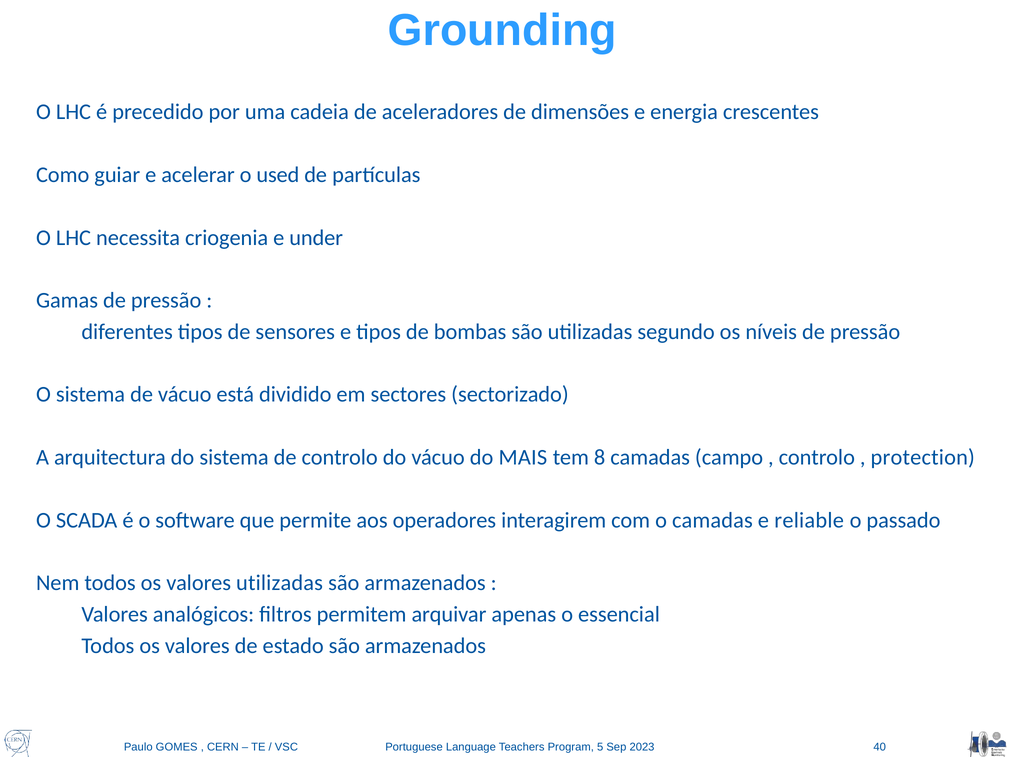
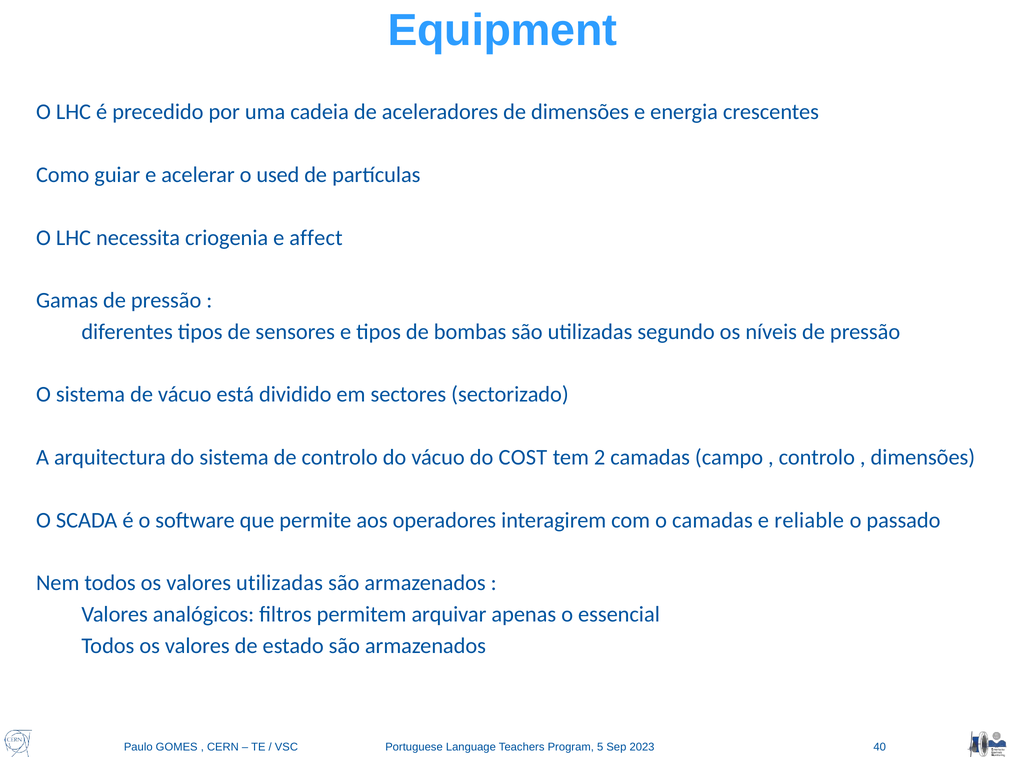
Grounding: Grounding -> Equipment
under: under -> affect
MAIS: MAIS -> COST
8: 8 -> 2
protection at (923, 457): protection -> dimensões
